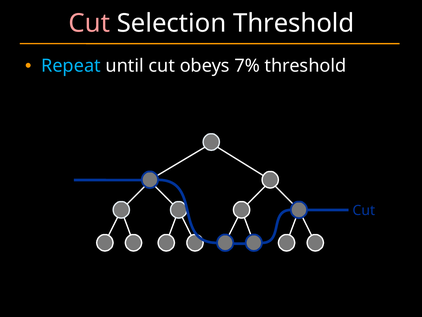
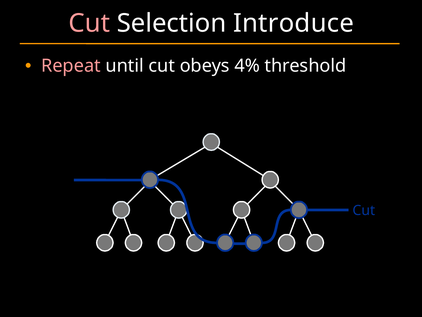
Selection Threshold: Threshold -> Introduce
Repeat colour: light blue -> pink
7%: 7% -> 4%
